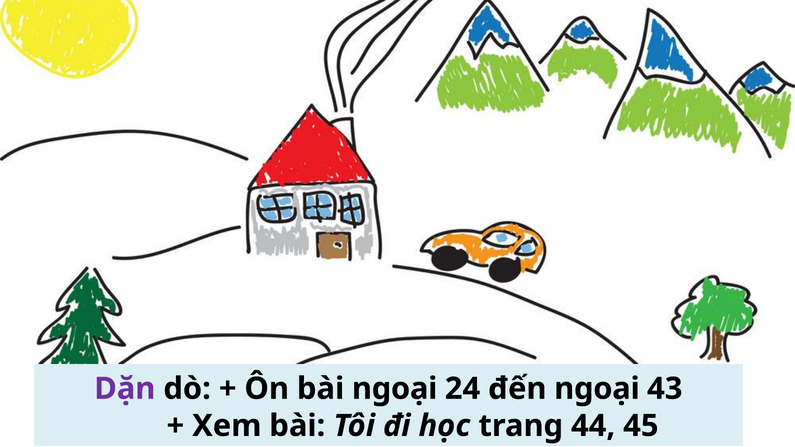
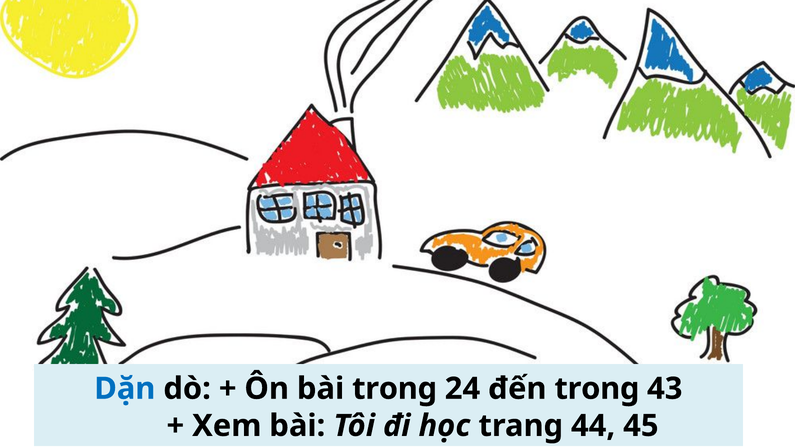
Dặn colour: purple -> blue
bài ngoại: ngoại -> trong
đến ngoại: ngoại -> trong
